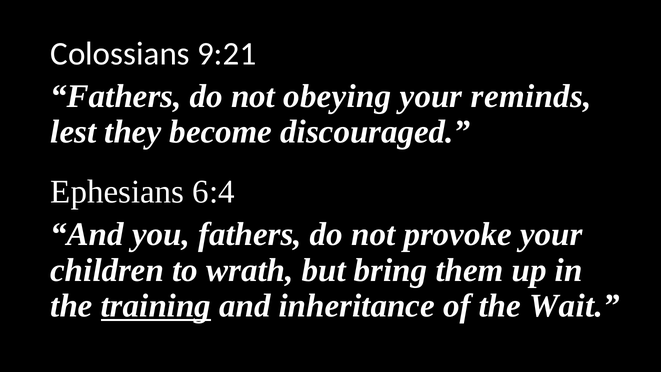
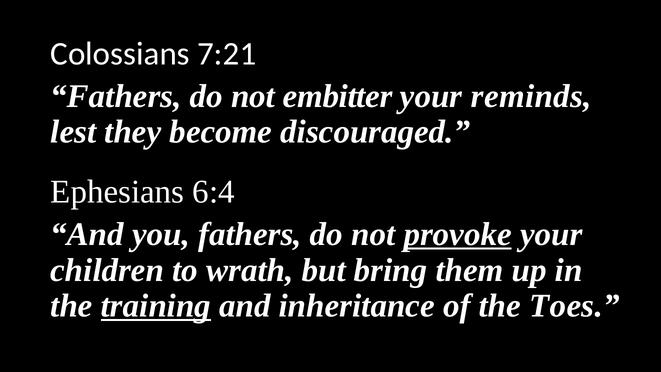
9:21: 9:21 -> 7:21
obeying: obeying -> embitter
provoke underline: none -> present
Wait: Wait -> Toes
